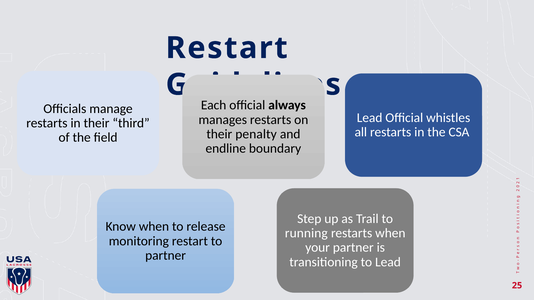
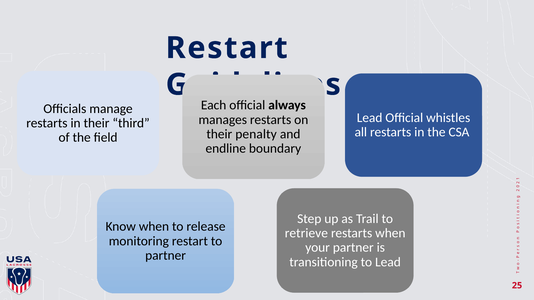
running: running -> retrieve
